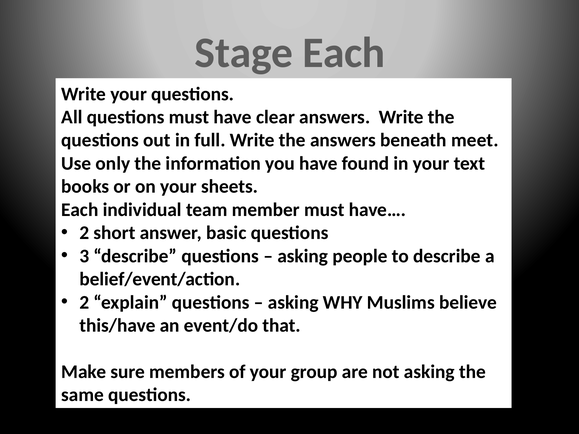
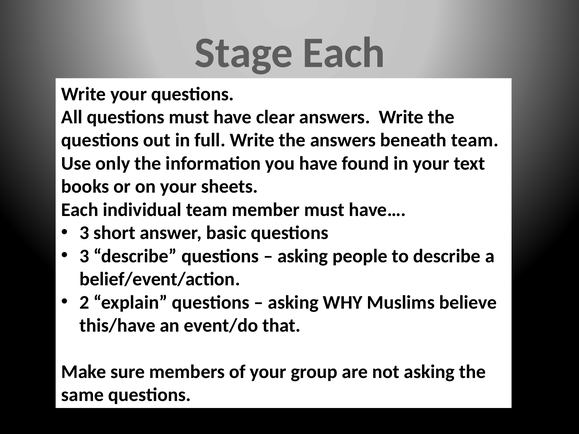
beneath meet: meet -> team
2 at (84, 233): 2 -> 3
